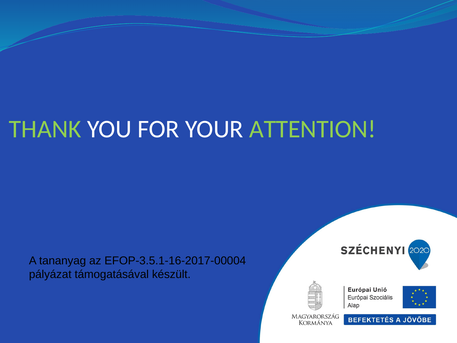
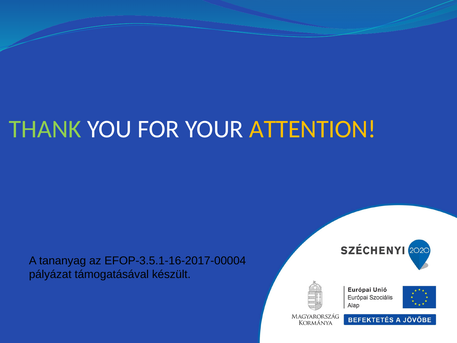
ATTENTION colour: light green -> yellow
